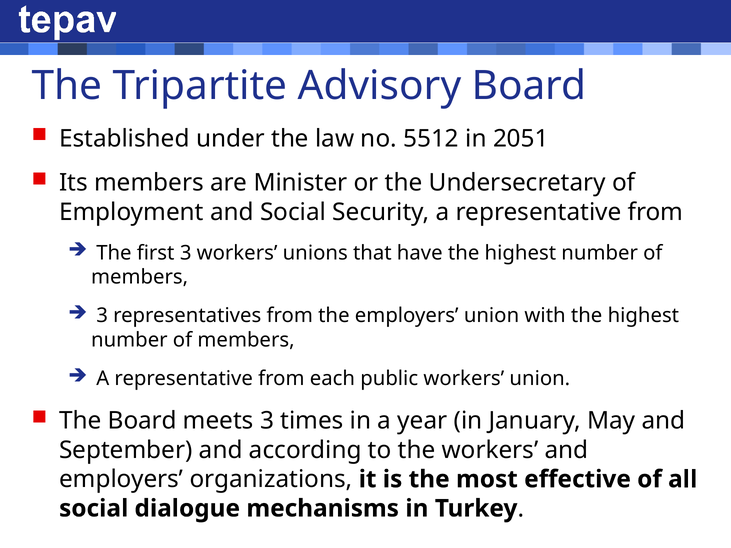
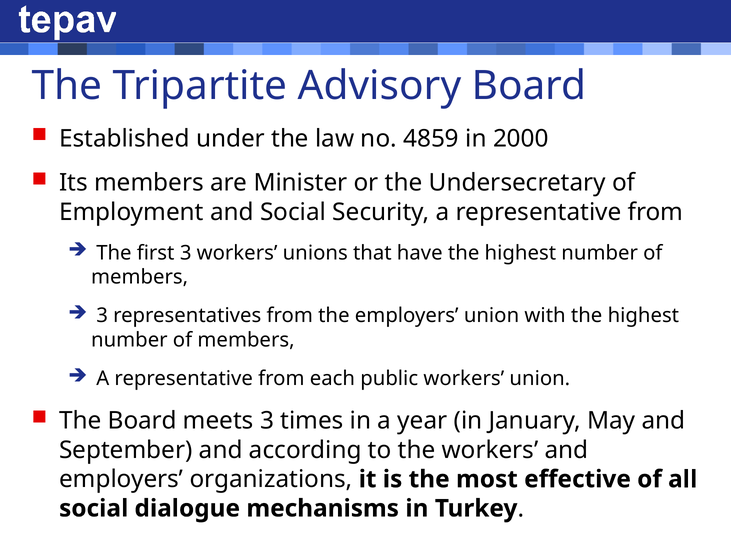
5512: 5512 -> 4859
2051: 2051 -> 2000
